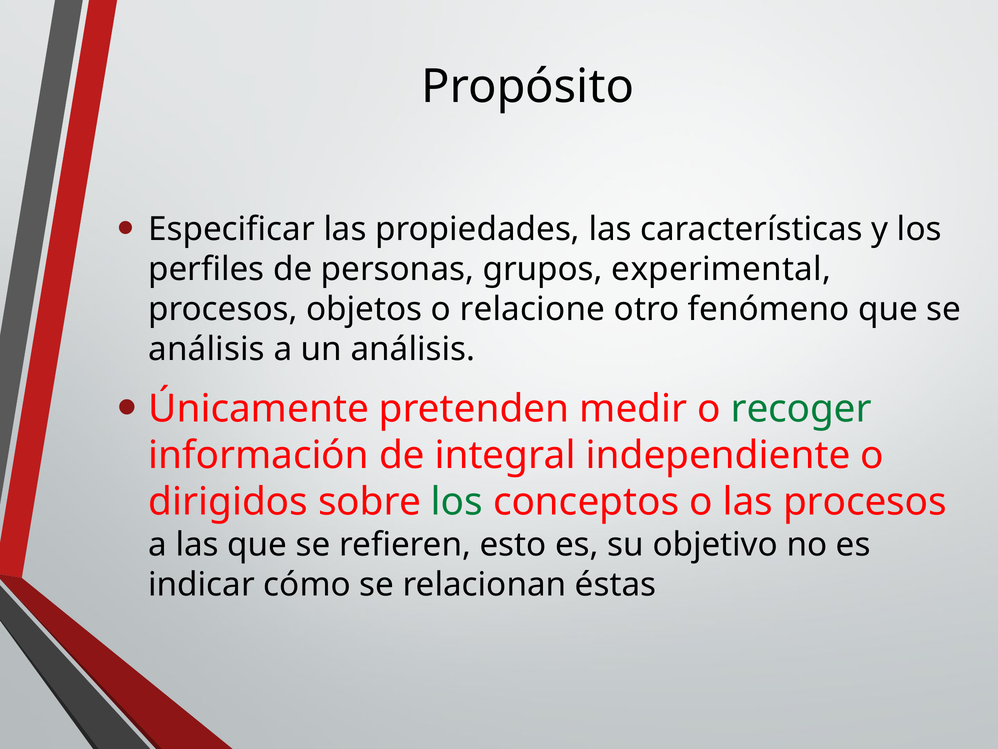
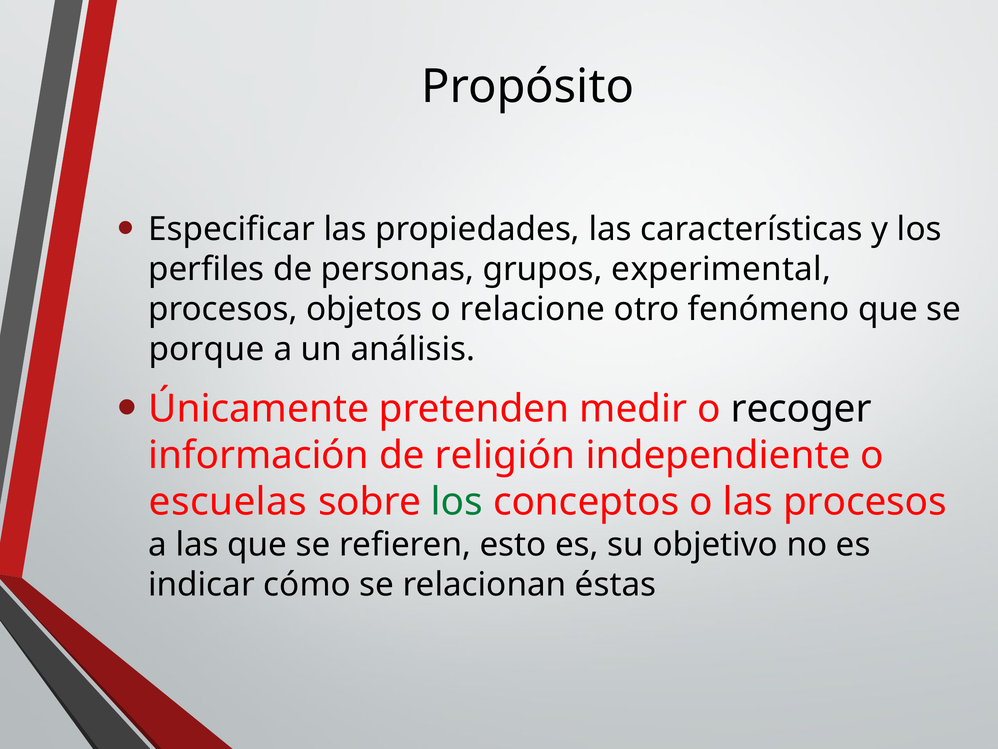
análisis at (207, 349): análisis -> porque
recoger colour: green -> black
integral: integral -> religión
dirigidos: dirigidos -> escuelas
